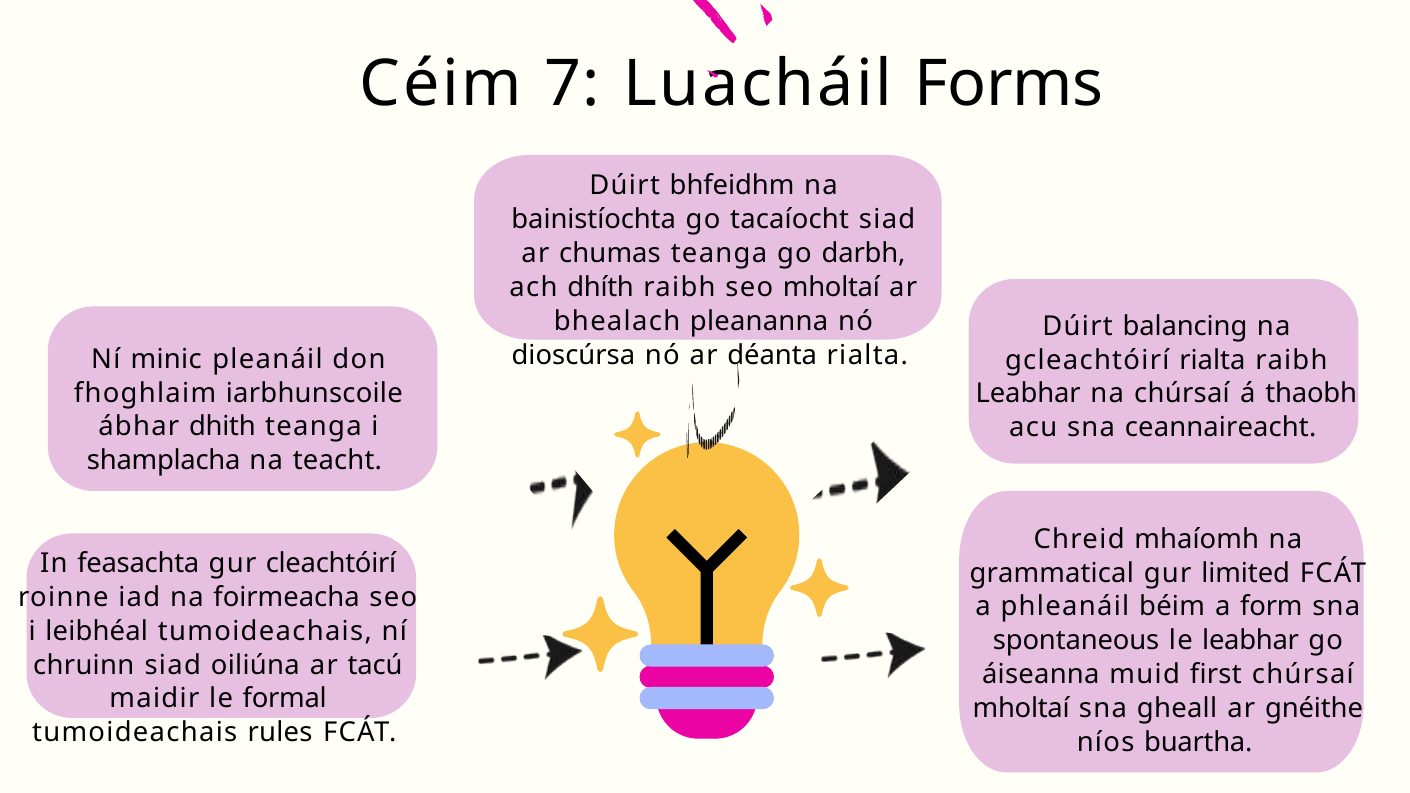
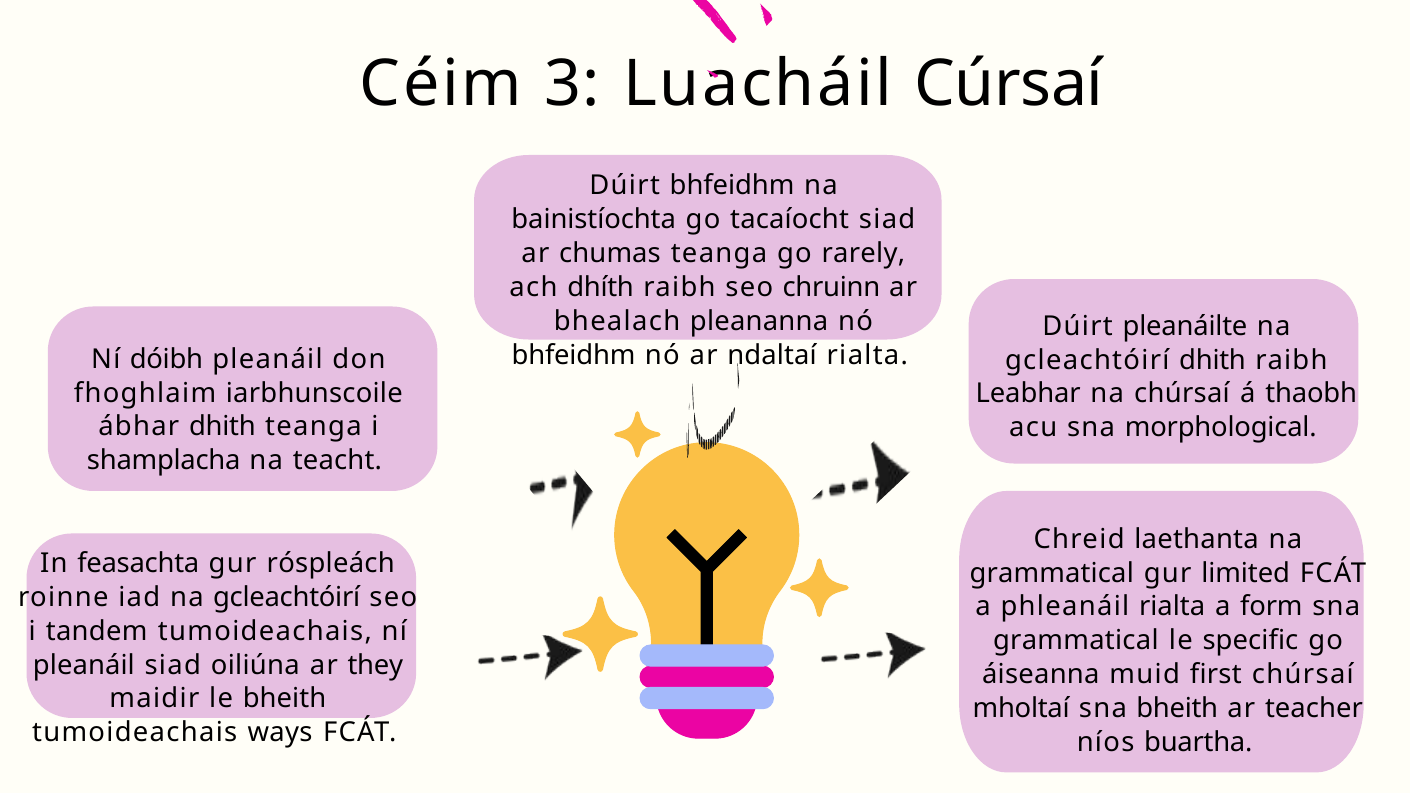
7: 7 -> 3
Forms: Forms -> Cúrsaí
darbh: darbh -> rarely
seo mholtaí: mholtaí -> chruinn
balancing: balancing -> pleanáilte
dioscúrsa at (573, 355): dioscúrsa -> bhfeidhm
déanta: déanta -> ndaltaí
minic: minic -> dóibh
gcleachtóirí rialta: rialta -> dhith
ceannaireacht: ceannaireacht -> morphological
mhaíomh: mhaíomh -> laethanta
cleachtóirí: cleachtóirí -> róspleách
iad na foirmeacha: foirmeacha -> gcleachtóirí
phleanáil béim: béim -> rialta
leibhéal: leibhéal -> tandem
spontaneous at (1076, 641): spontaneous -> grammatical
le leabhar: leabhar -> specific
chruinn at (84, 665): chruinn -> pleanáil
tacú: tacú -> they
le formal: formal -> bheith
sna gheall: gheall -> bheith
gnéithe: gnéithe -> teacher
rules: rules -> ways
